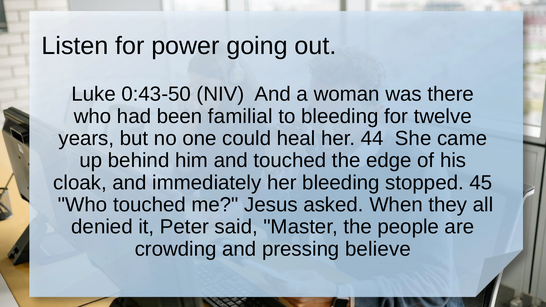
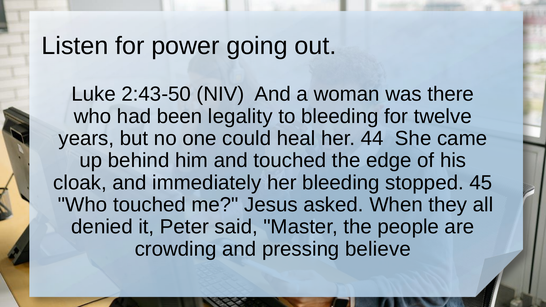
0:43-50: 0:43-50 -> 2:43-50
familial: familial -> legality
